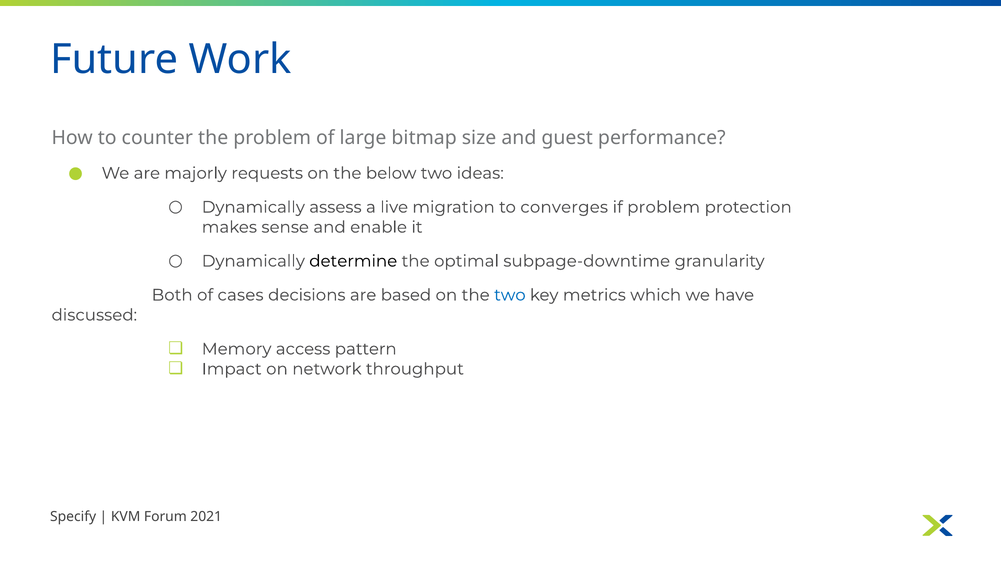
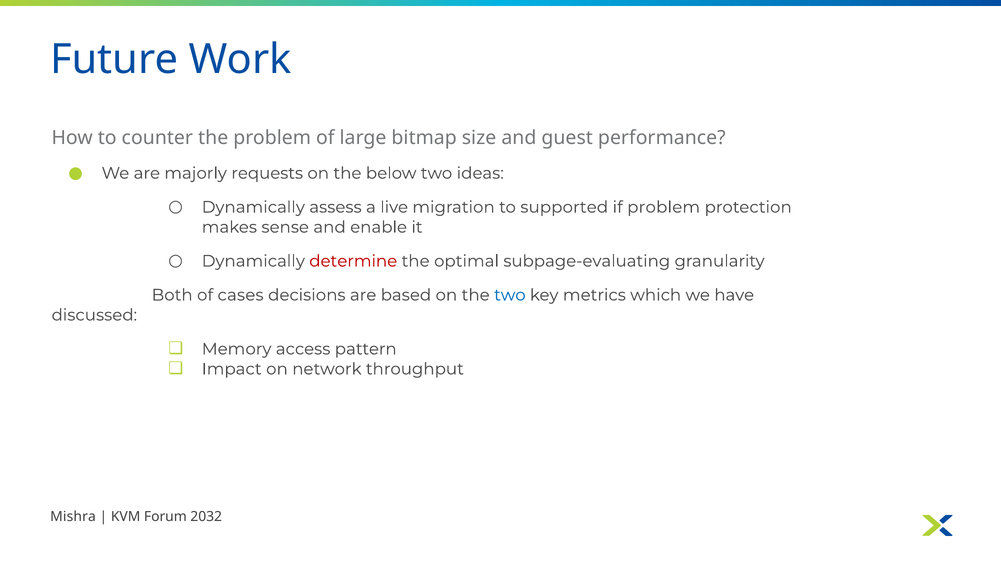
converges: converges -> supported
determine colour: black -> red
subpage-downtime: subpage-downtime -> subpage-evaluating
Specify: Specify -> Mishra
2021: 2021 -> 2032
